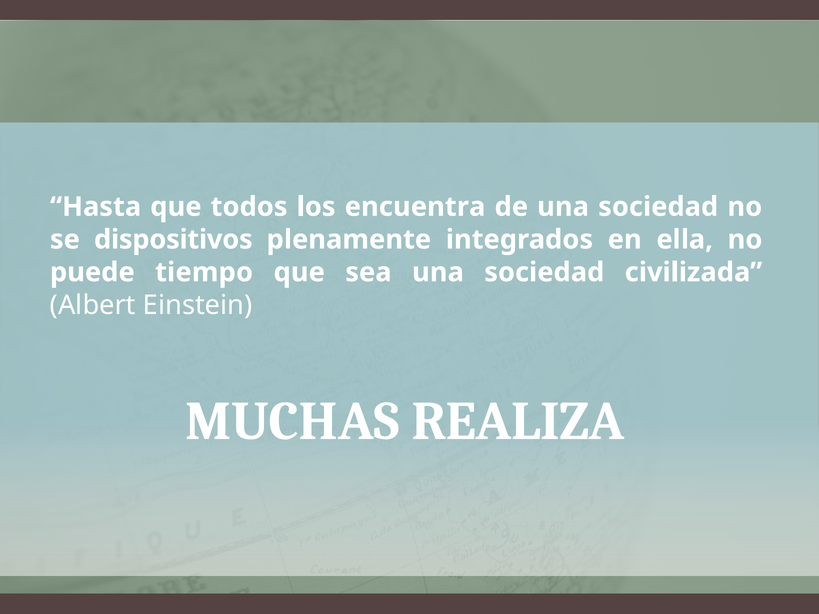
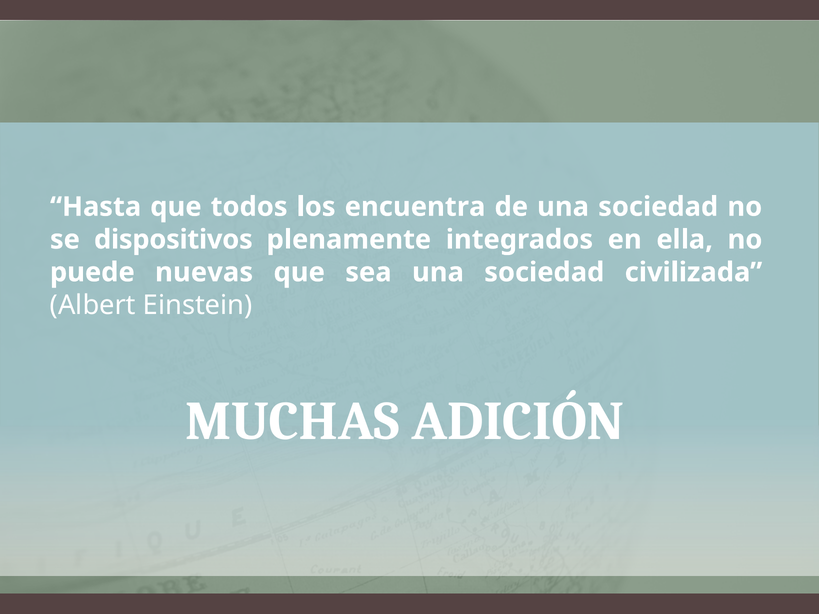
tiempo: tiempo -> nuevas
REALIZA: REALIZA -> ADICIÓN
